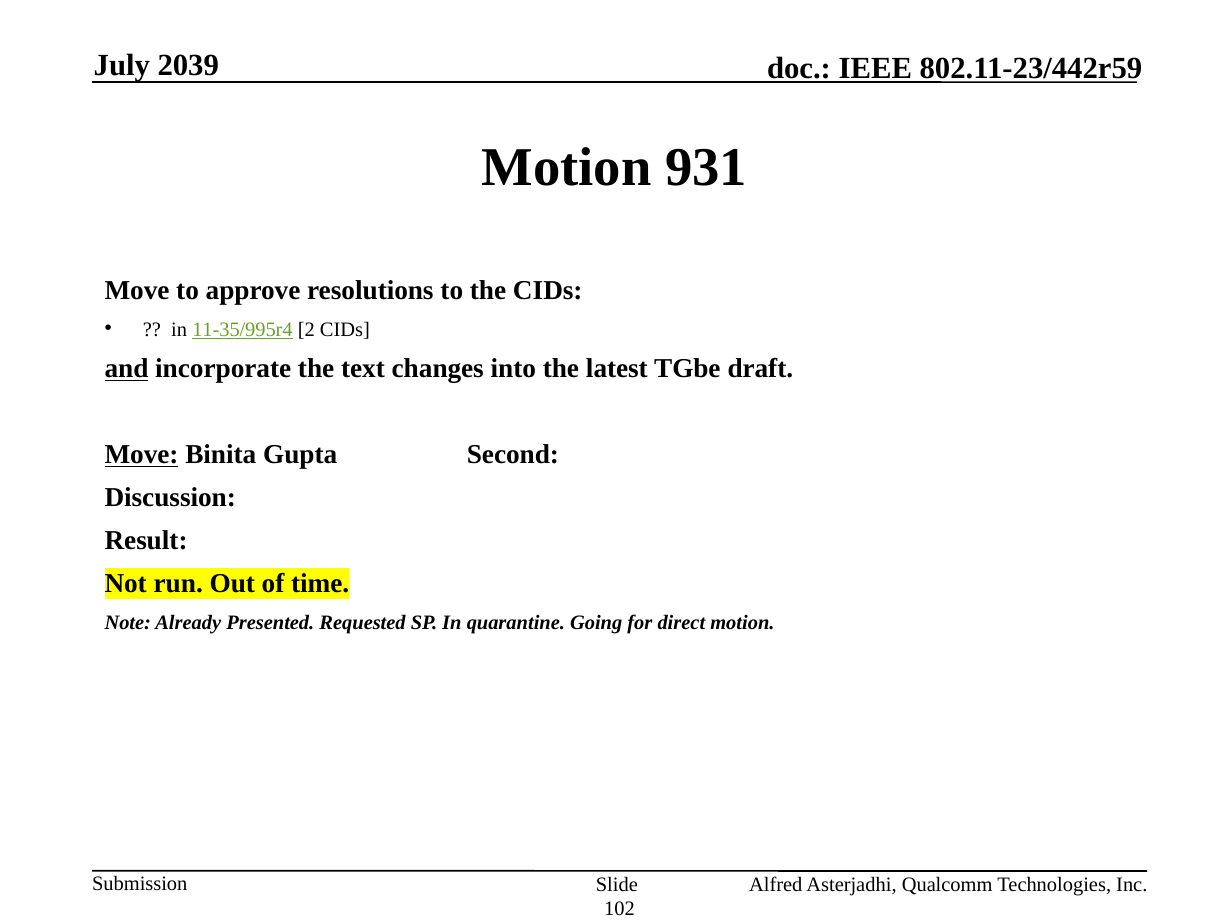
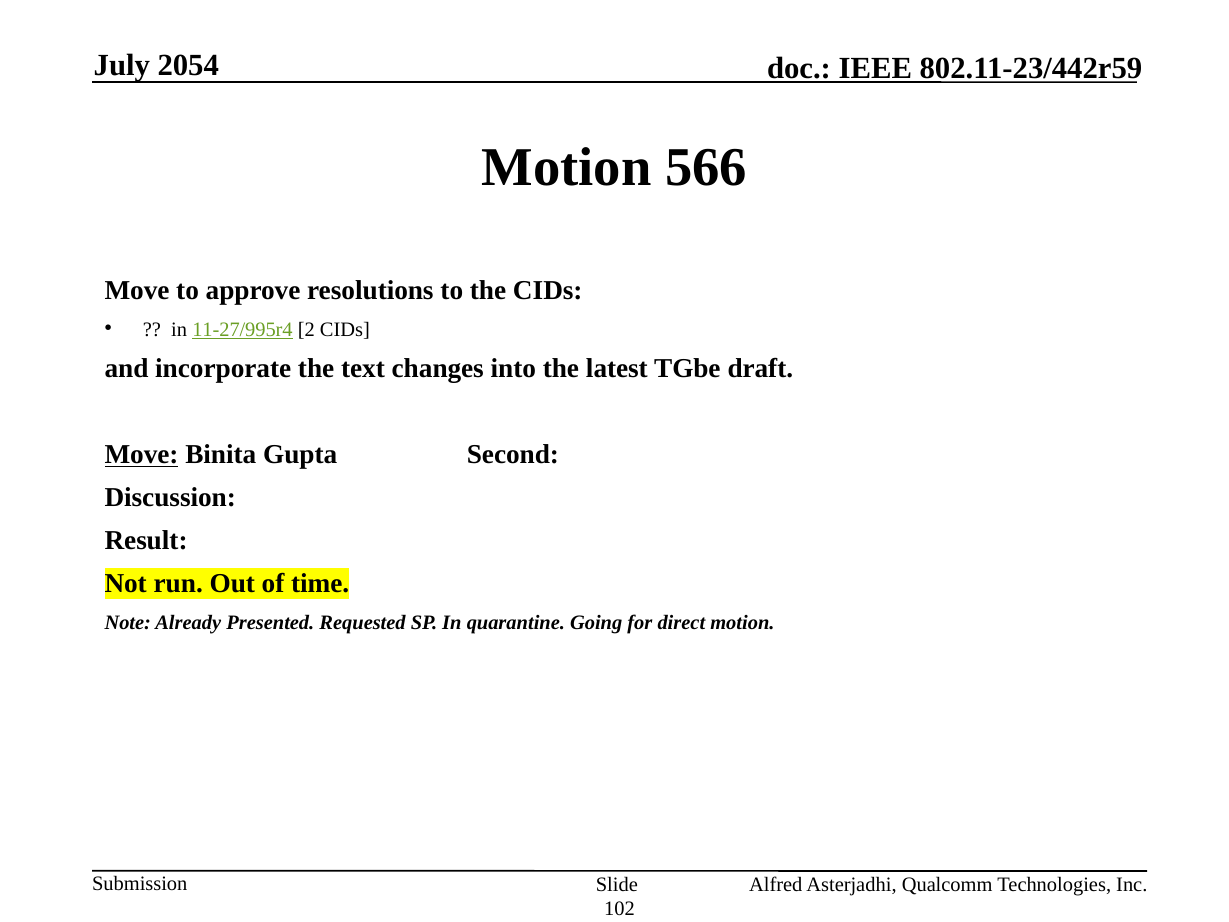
2039: 2039 -> 2054
931: 931 -> 566
11-35/995r4: 11-35/995r4 -> 11-27/995r4
and underline: present -> none
